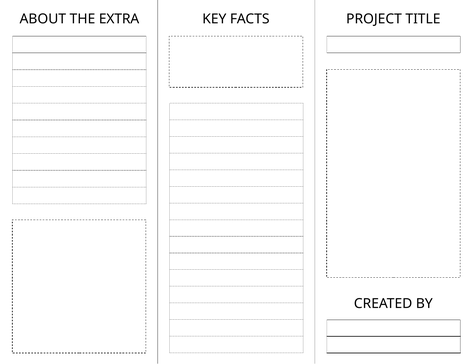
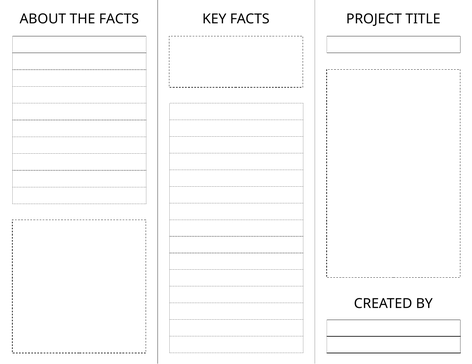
THE EXTRA: EXTRA -> FACTS
